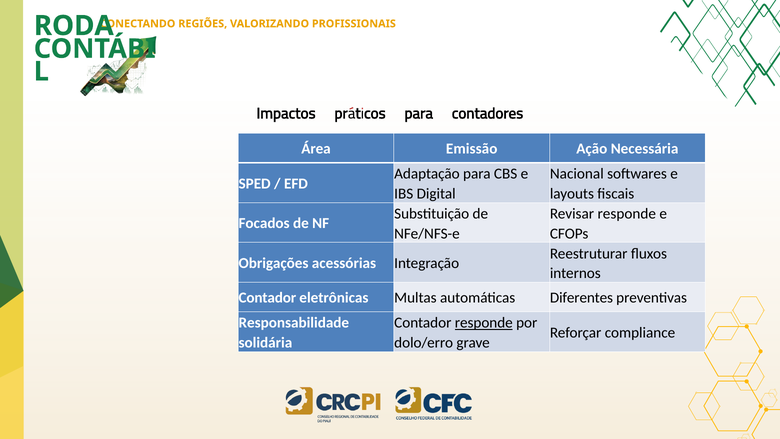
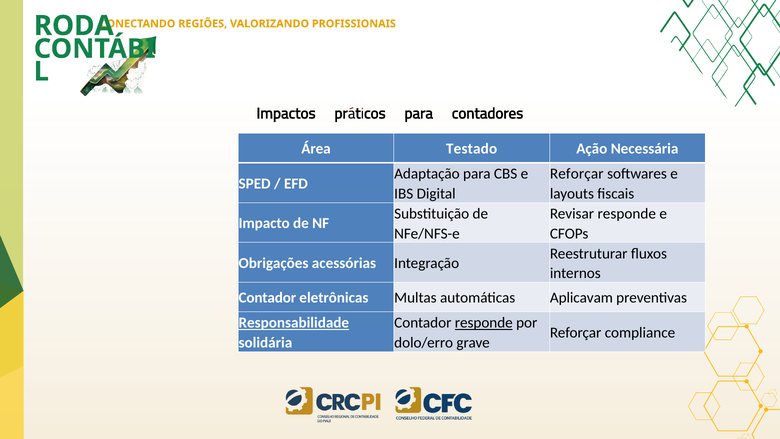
Emissão: Emissão -> Testado
Nacional at (577, 174): Nacional -> Reforçar
Focados: Focados -> Impacto
Diferentes: Diferentes -> Aplicavam
Responsabilidade underline: none -> present
